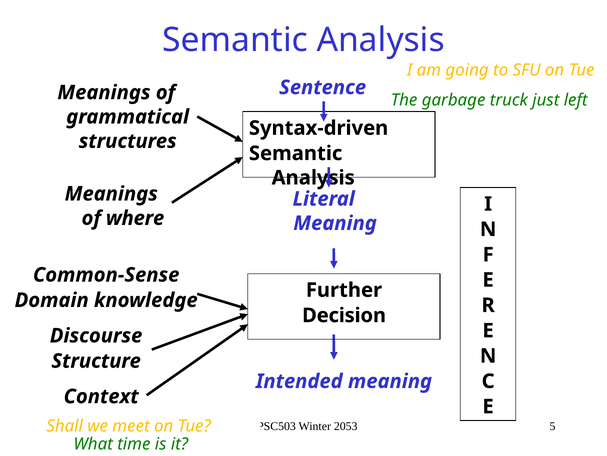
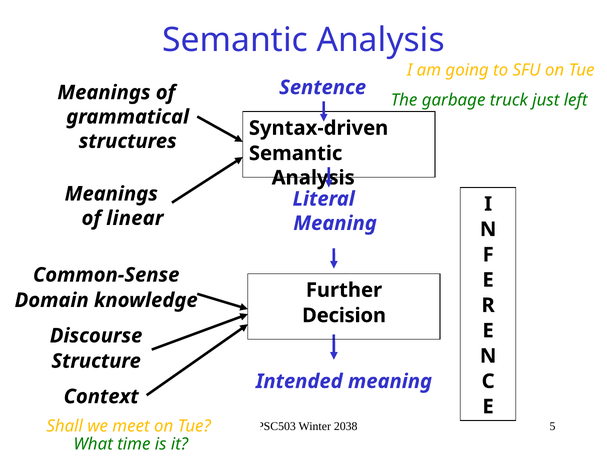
where: where -> linear
2053: 2053 -> 2038
